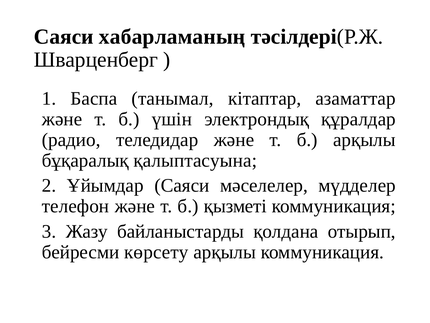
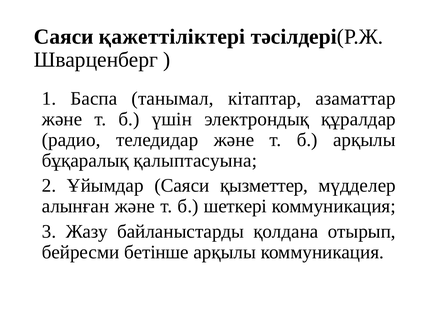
хабарламаның: хабарламаның -> қажеттіліктері
мәселелер: мәселелер -> қызметтер
телефон: телефон -> алынған
қызметі: қызметі -> шеткері
көрсету: көрсету -> бетінше
